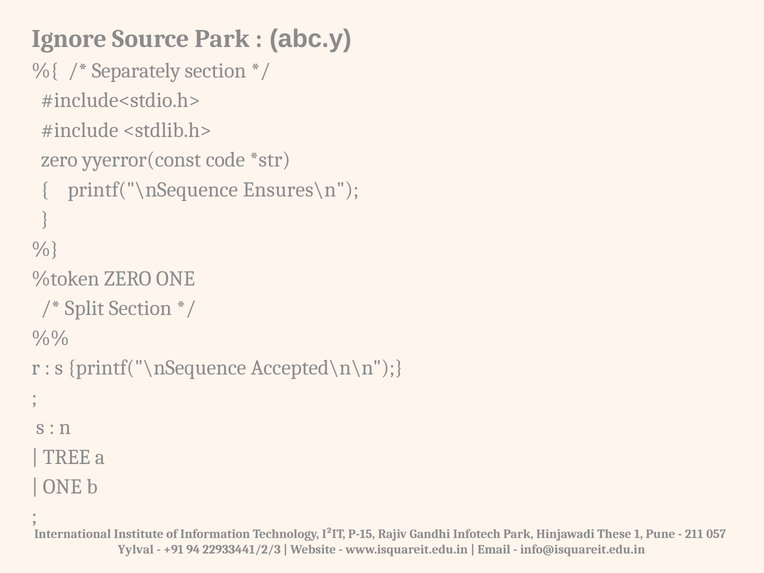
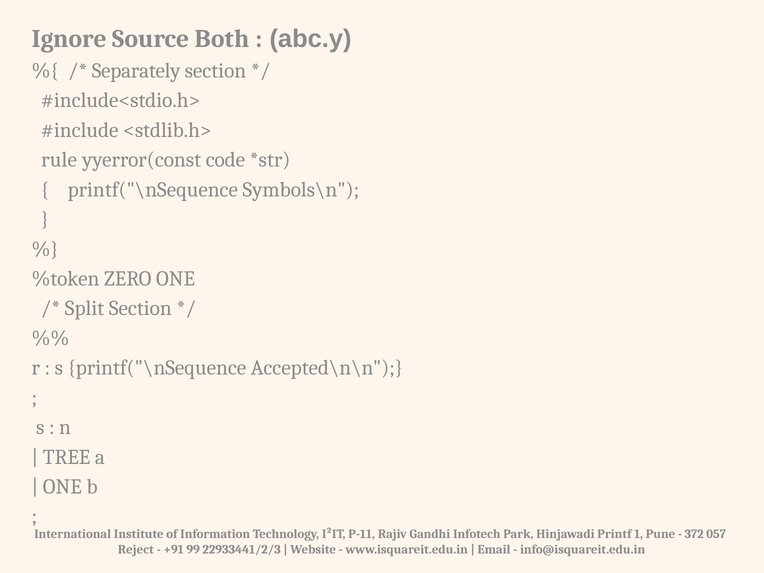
Source Park: Park -> Both
zero at (59, 160): zero -> rule
Ensures\n: Ensures\n -> Symbols\n
P-15: P-15 -> P-11
These: These -> Printf
211: 211 -> 372
Yylval: Yylval -> Reject
94: 94 -> 99
